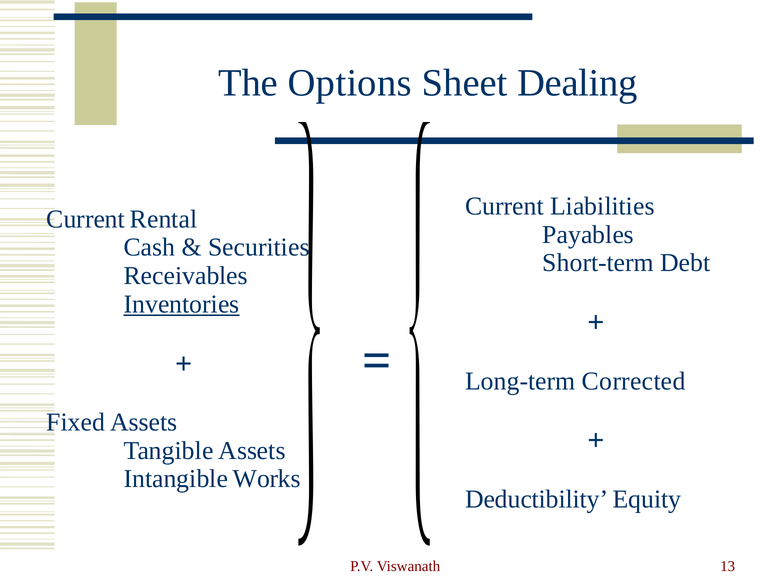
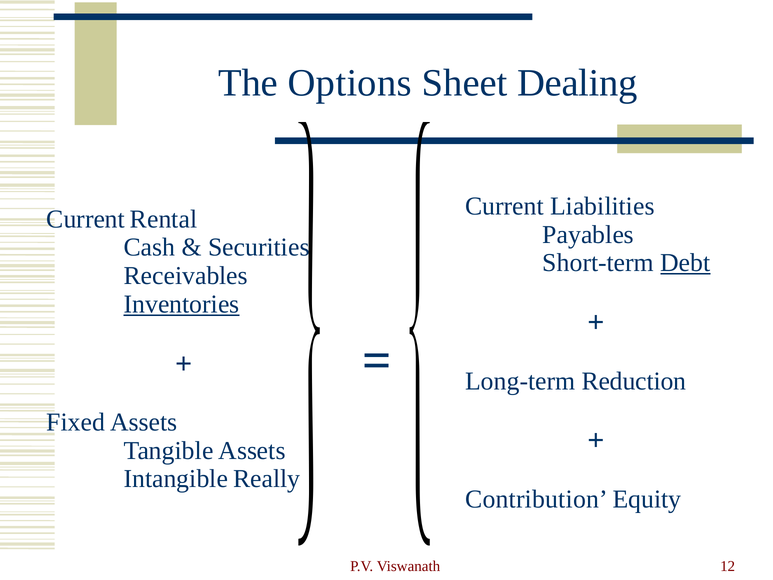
Debt underline: none -> present
Corrected: Corrected -> Reduction
Works: Works -> Really
Deductibility: Deductibility -> Contribution
13: 13 -> 12
